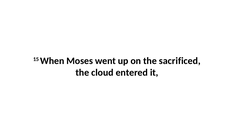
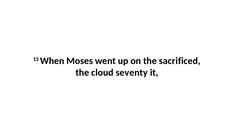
entered: entered -> seventy
